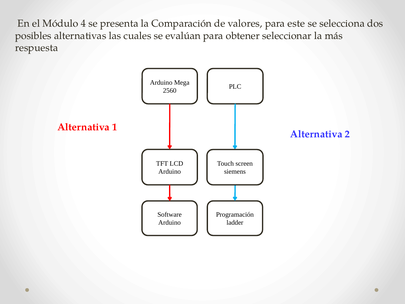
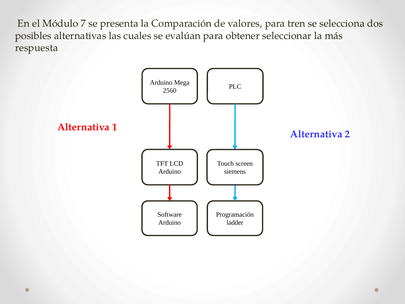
4: 4 -> 7
este: este -> tren
